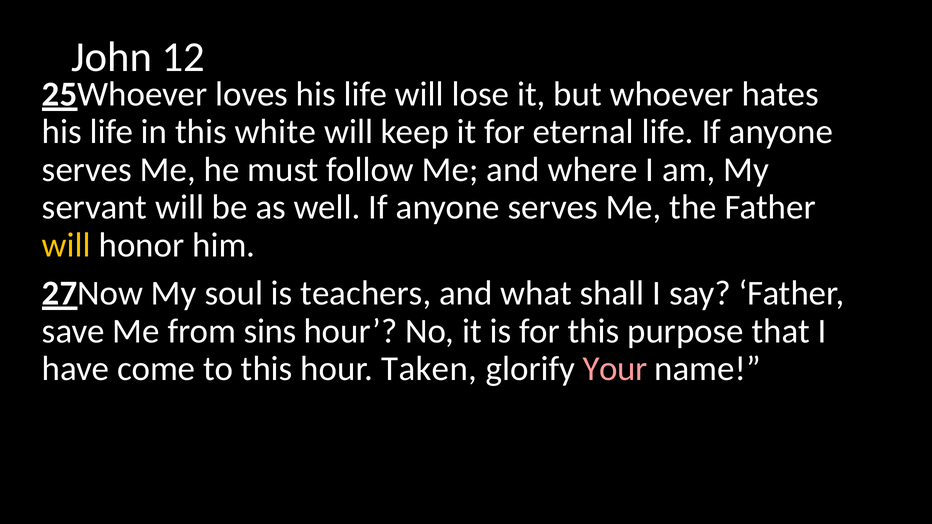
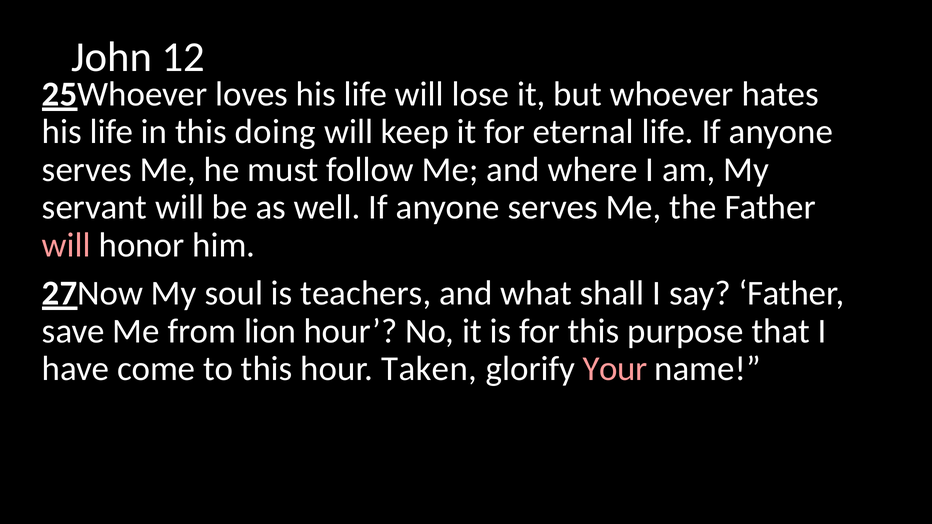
white: white -> doing
will at (66, 245) colour: yellow -> pink
sins: sins -> lion
